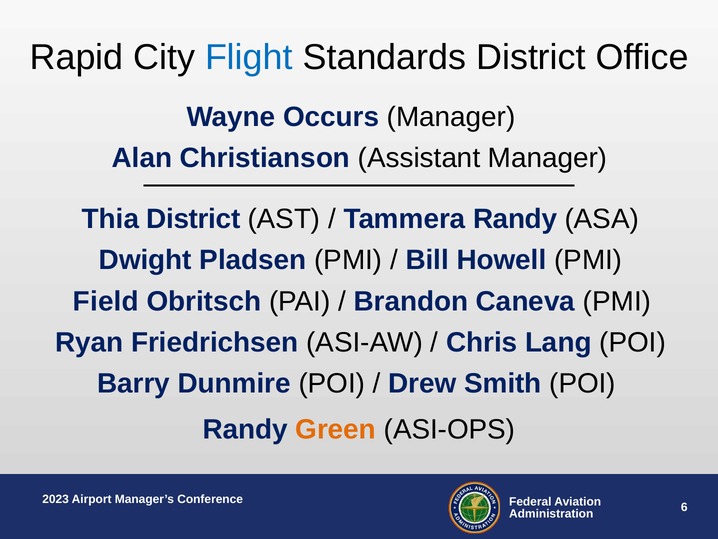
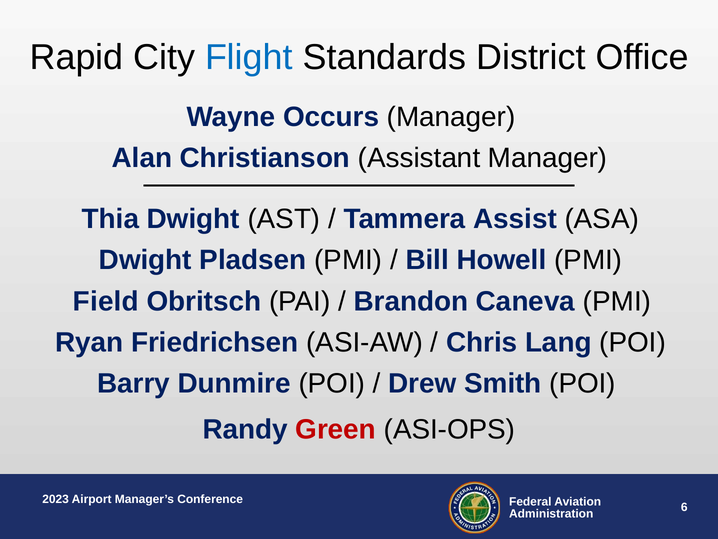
Thia District: District -> Dwight
Tammera Randy: Randy -> Assist
Green colour: orange -> red
